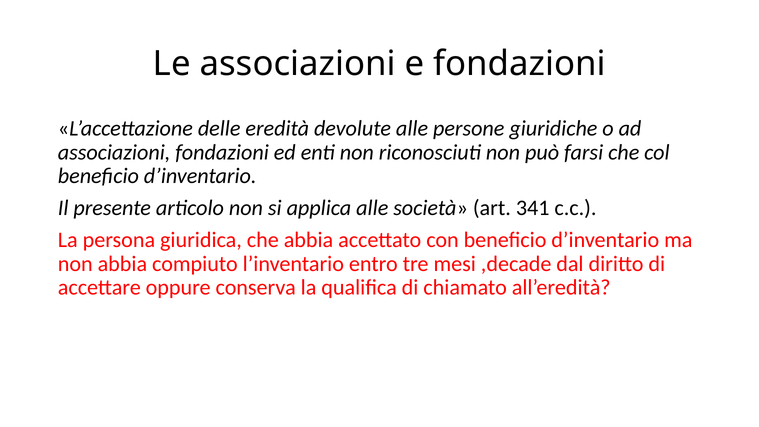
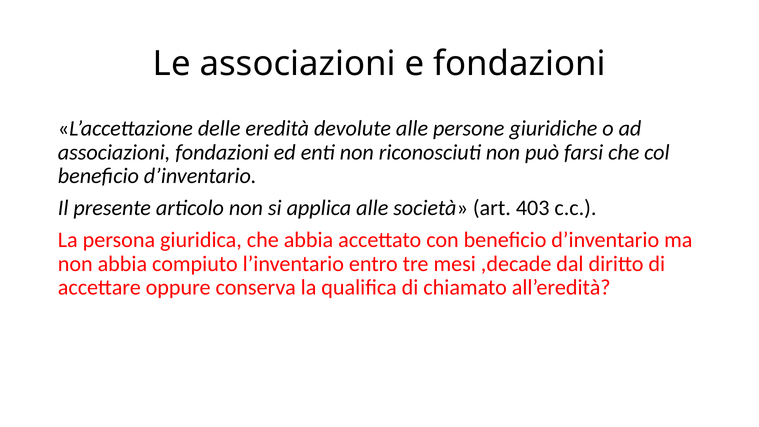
341: 341 -> 403
